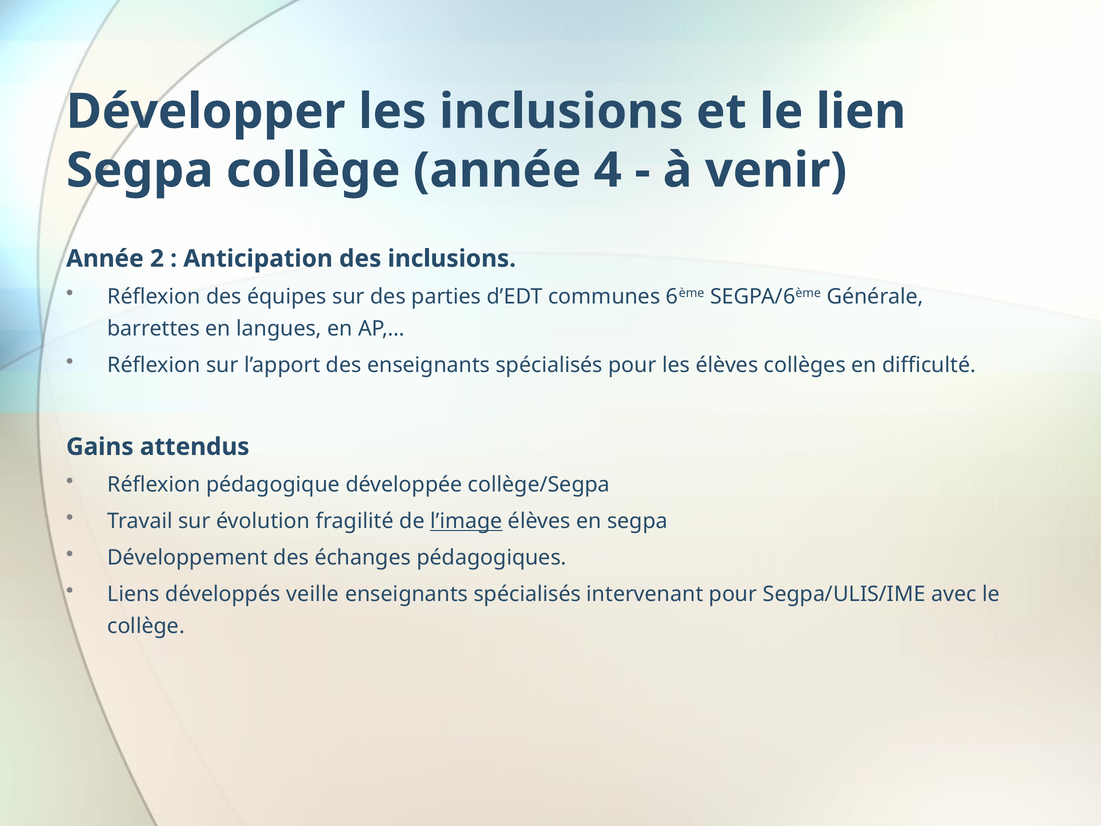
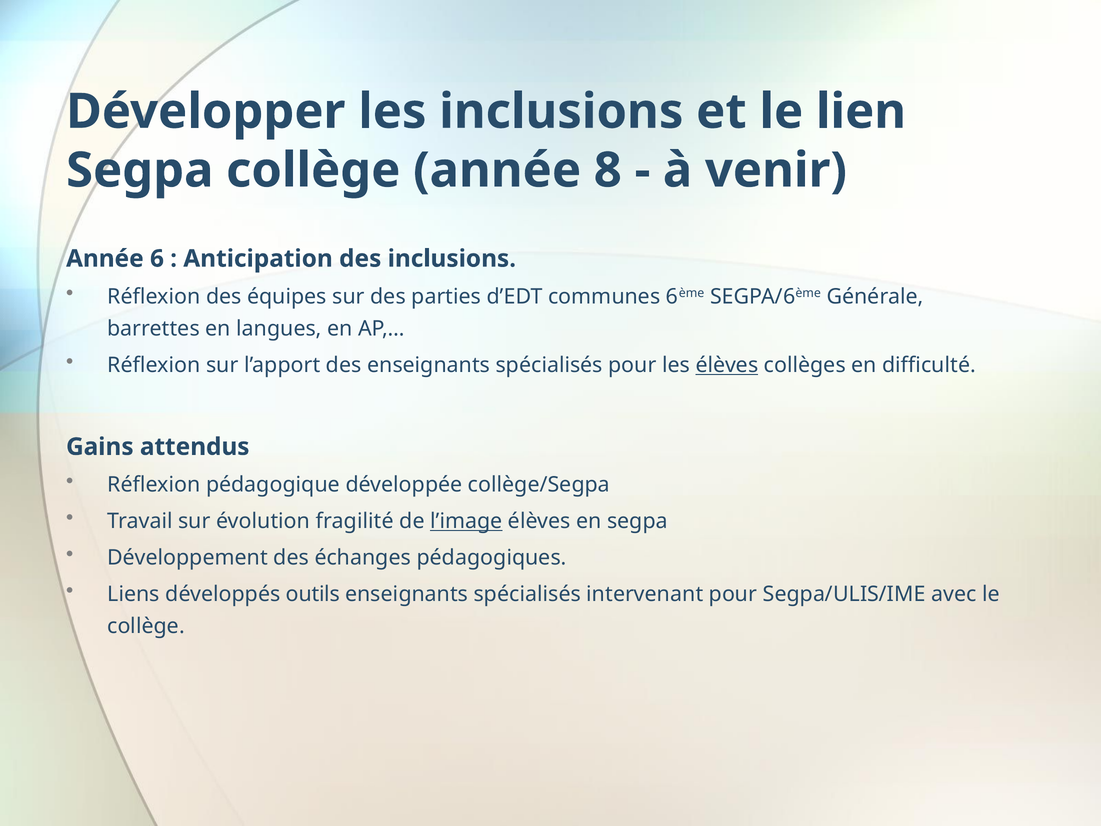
4: 4 -> 8
2: 2 -> 6
élèves at (727, 365) underline: none -> present
veille: veille -> outils
